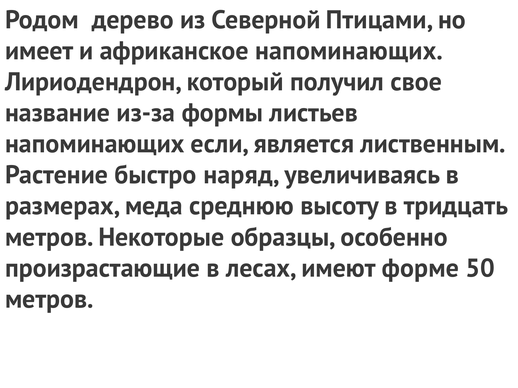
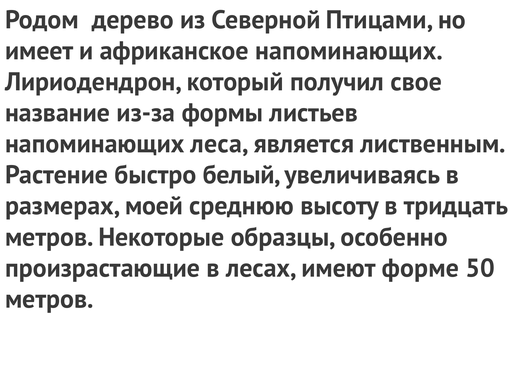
если: если -> леса
наряд: наряд -> белый
меда: меда -> моей
